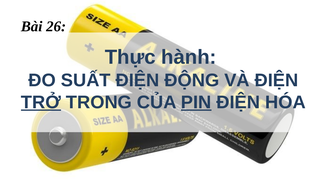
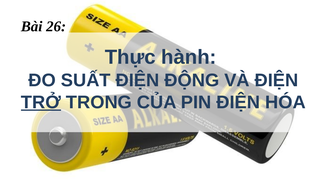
PIN underline: present -> none
